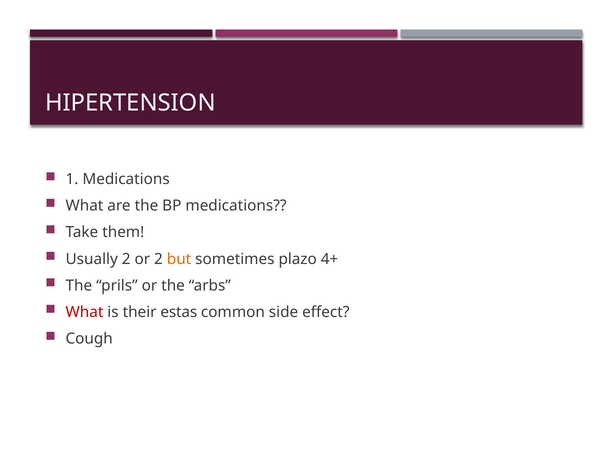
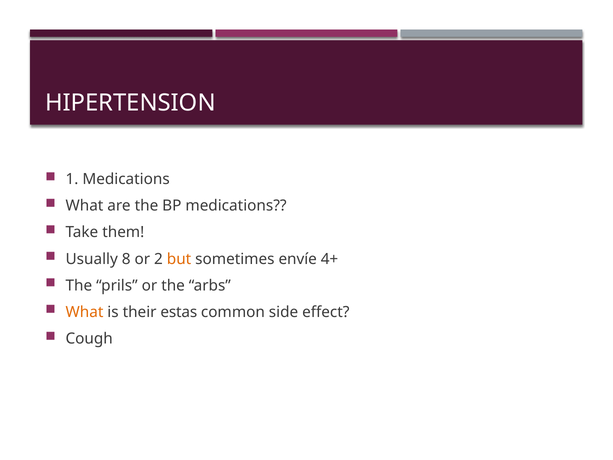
Usually 2: 2 -> 8
plazo: plazo -> envíe
What at (85, 312) colour: red -> orange
